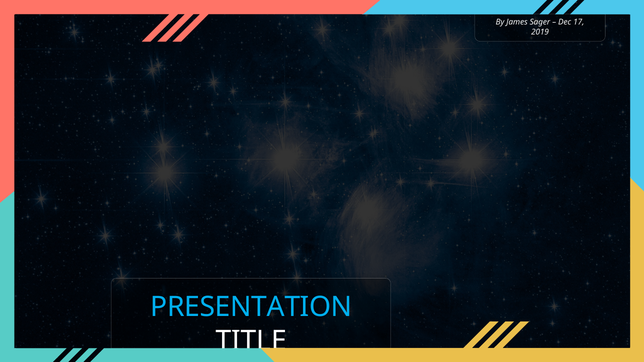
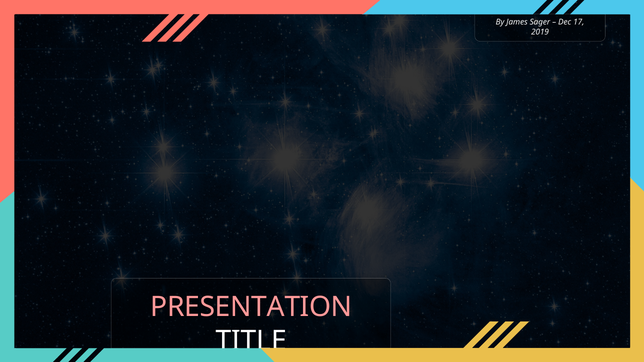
PRESENTATION at (251, 307) colour: light blue -> pink
